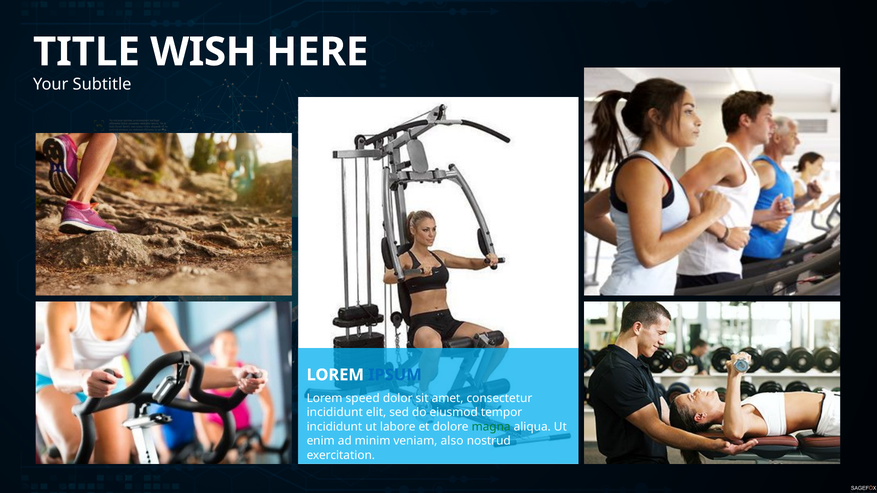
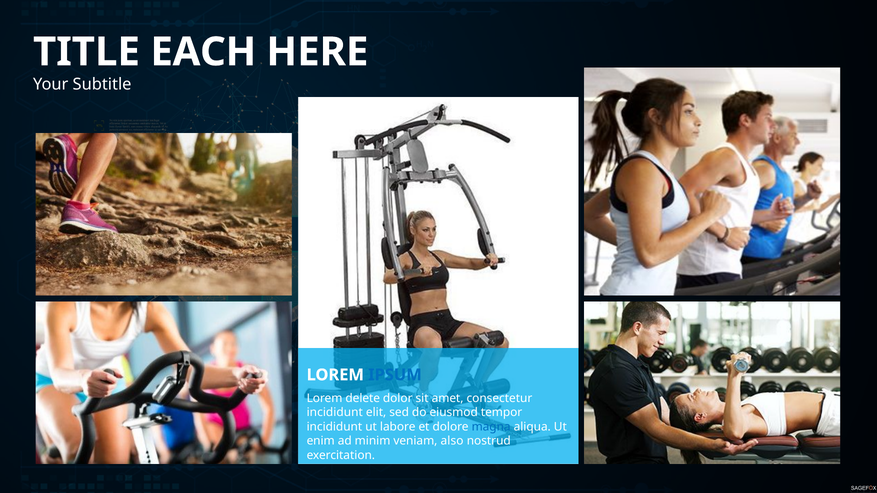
WISH: WISH -> EACH
speed: speed -> delete
magna colour: green -> blue
